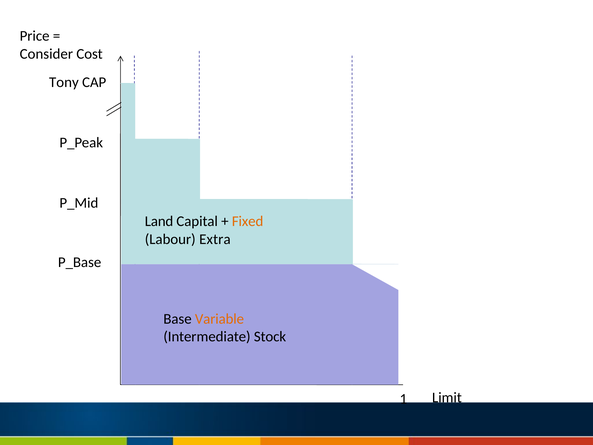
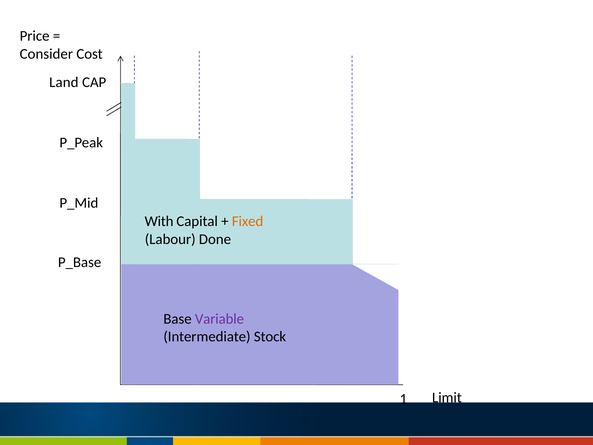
Tony: Tony -> Land
Land: Land -> With
Extra: Extra -> Done
Variable colour: orange -> purple
